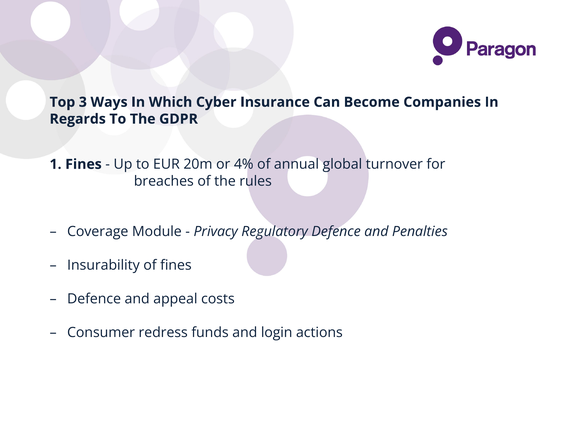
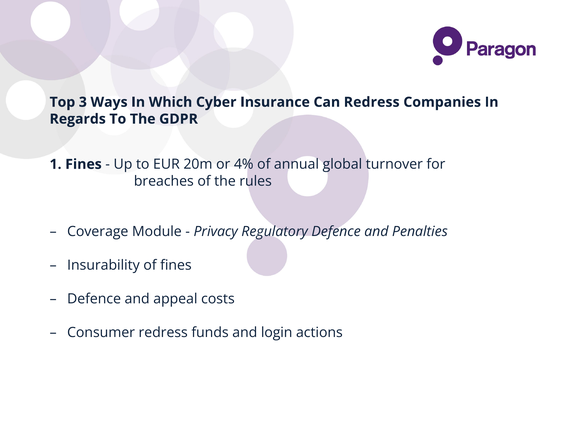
Can Become: Become -> Redress
